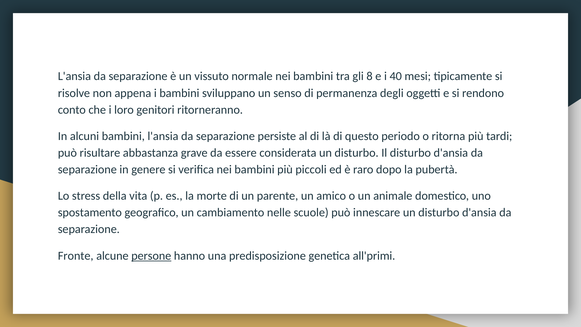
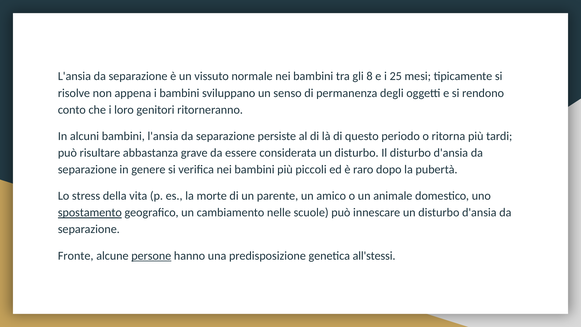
40: 40 -> 25
spostamento underline: none -> present
all'primi: all'primi -> all'stessi
